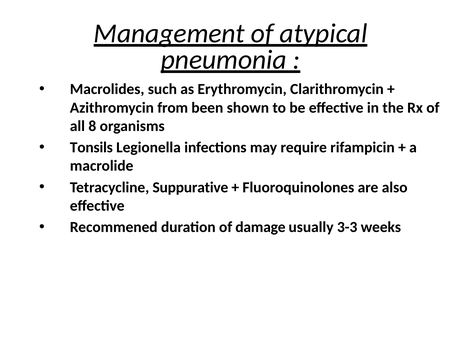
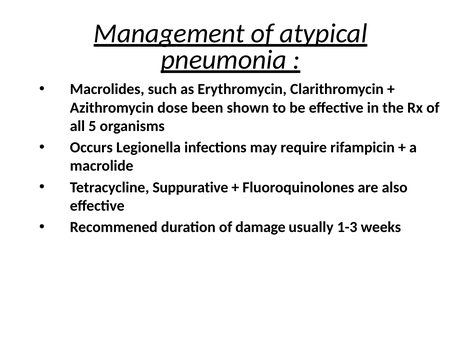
from: from -> dose
8: 8 -> 5
Tonsils: Tonsils -> Occurs
3-3: 3-3 -> 1-3
